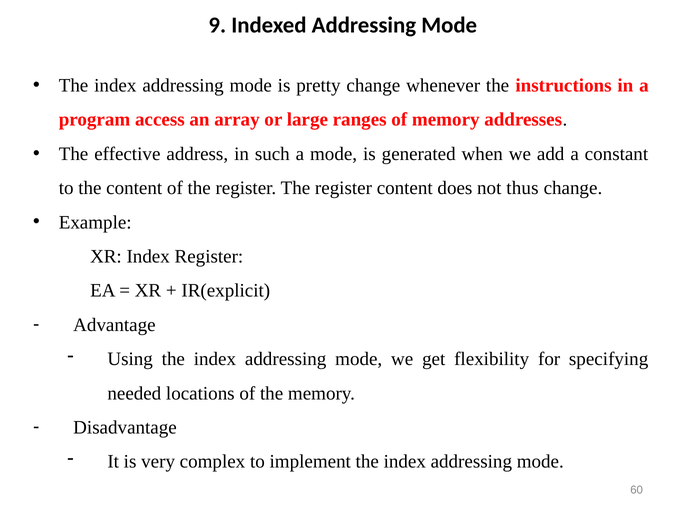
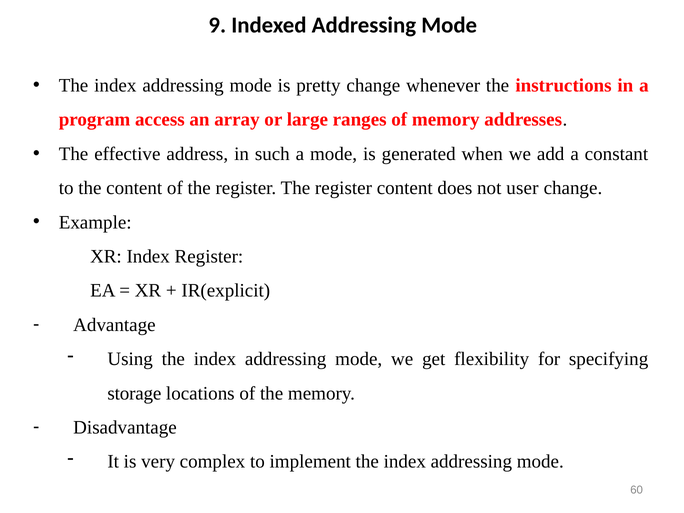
thus: thus -> user
needed: needed -> storage
